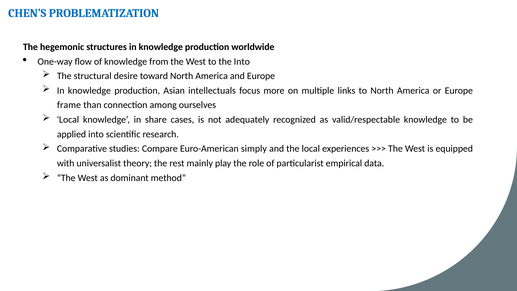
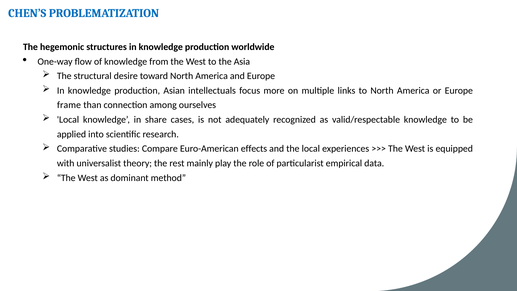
the Into: Into -> Asia
simply: simply -> effects
